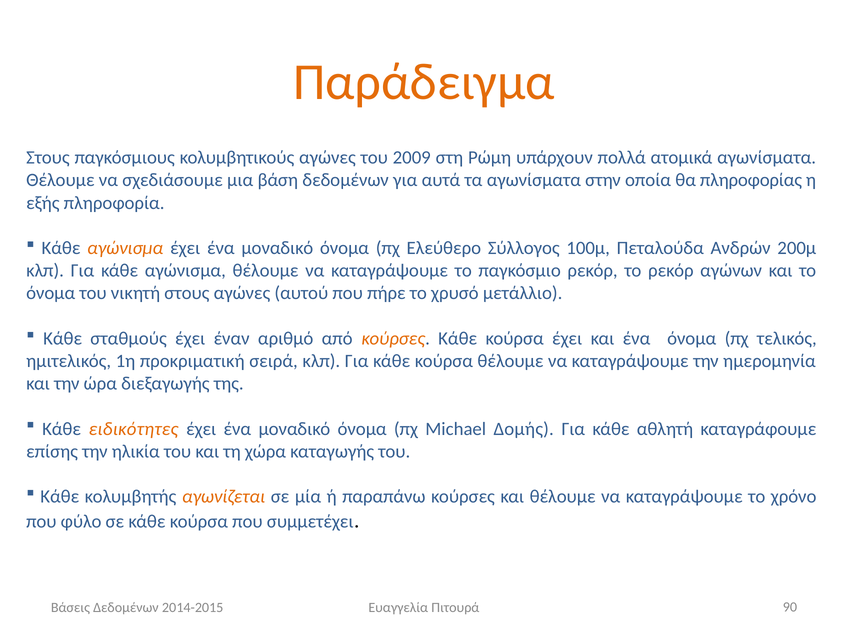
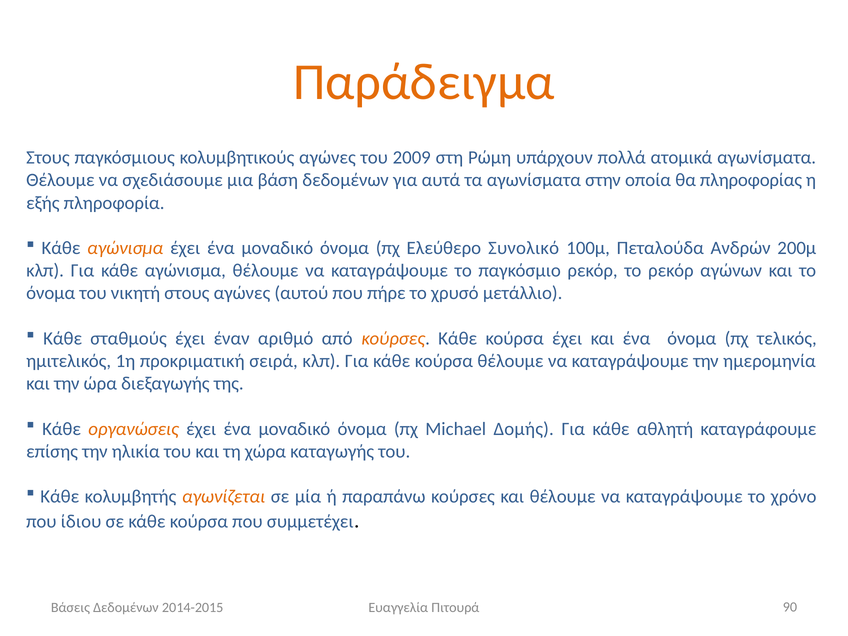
Σύλλογος: Σύλλογος -> Συνολικό
ειδικότητες: ειδικότητες -> οργανώσεις
φύλο: φύλο -> ίδιου
